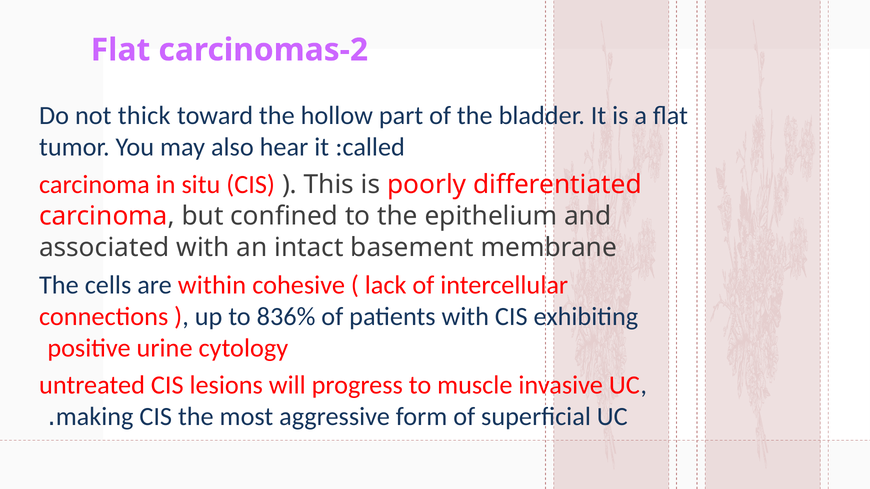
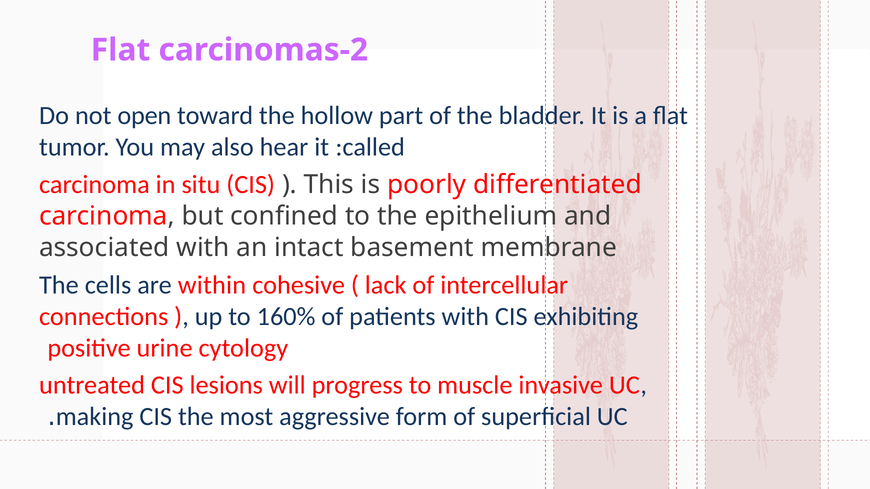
thick: thick -> open
836%: 836% -> 160%
